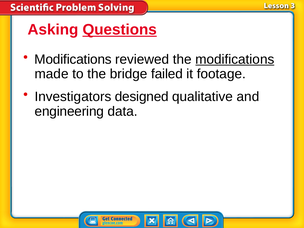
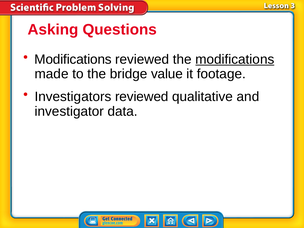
Questions underline: present -> none
failed: failed -> value
Investigators designed: designed -> reviewed
engineering: engineering -> investigator
